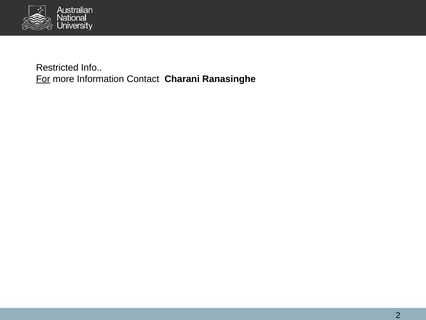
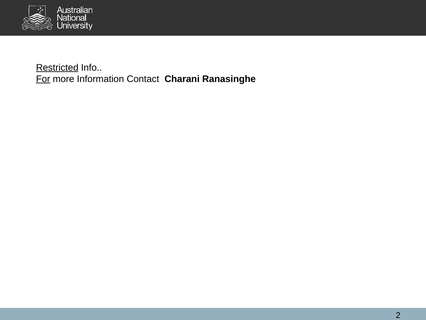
Restricted underline: none -> present
